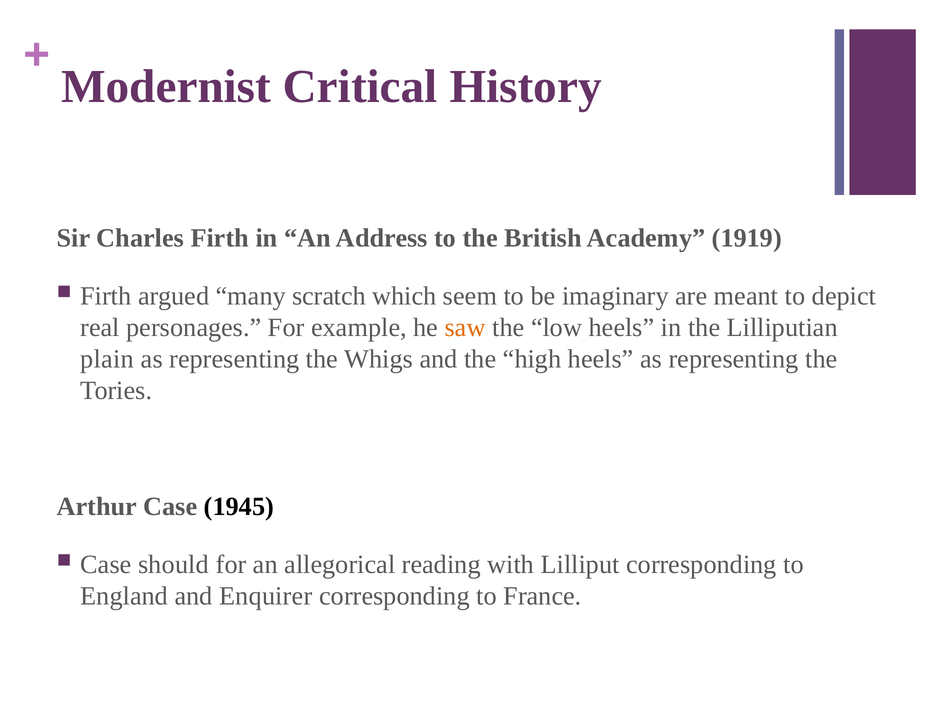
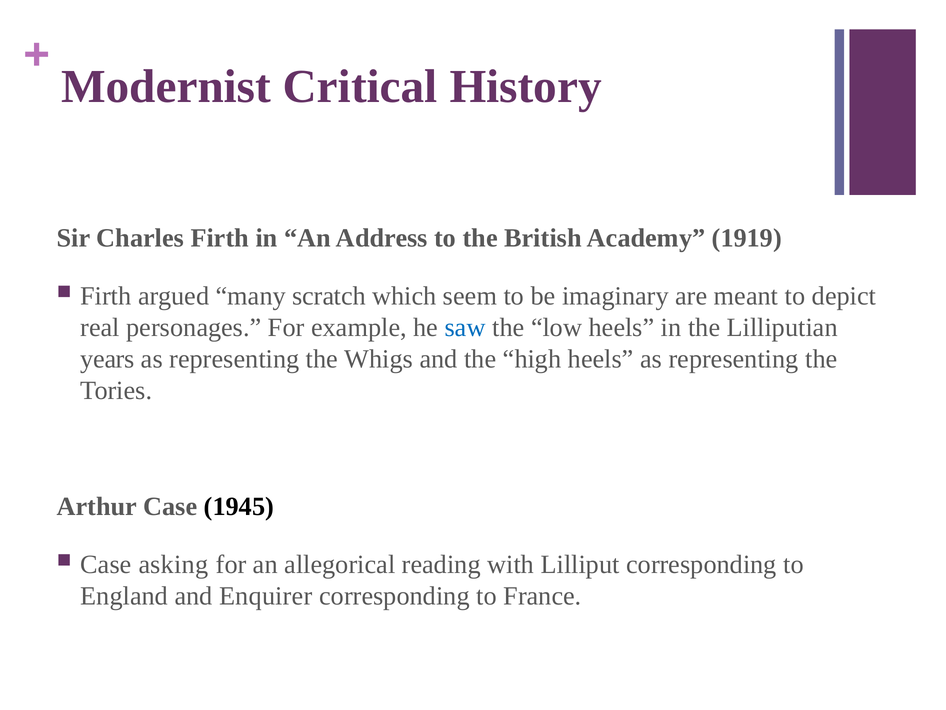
saw colour: orange -> blue
plain: plain -> years
should: should -> asking
